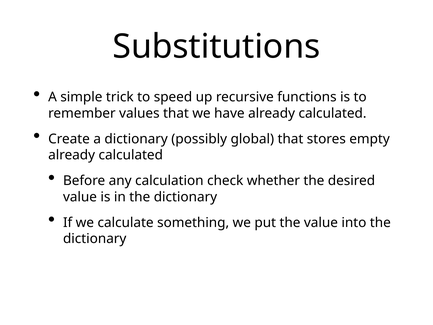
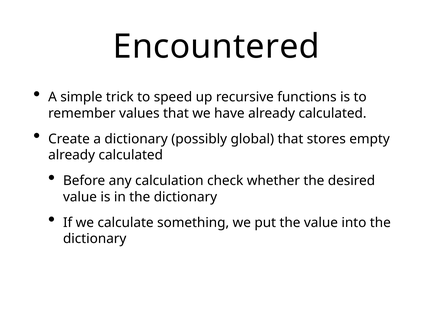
Substitutions: Substitutions -> Encountered
